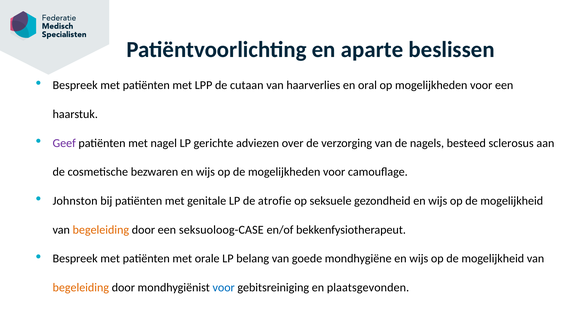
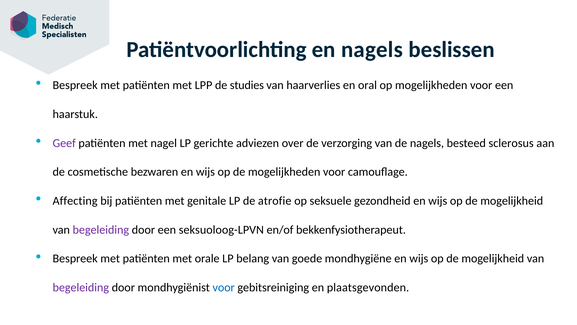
en aparte: aparte -> nagels
cutaan: cutaan -> studies
Johnston: Johnston -> Affecting
begeleiding at (101, 229) colour: orange -> purple
seksuoloog-CASE: seksuoloog-CASE -> seksuoloog-LPVN
begeleiding at (81, 287) colour: orange -> purple
